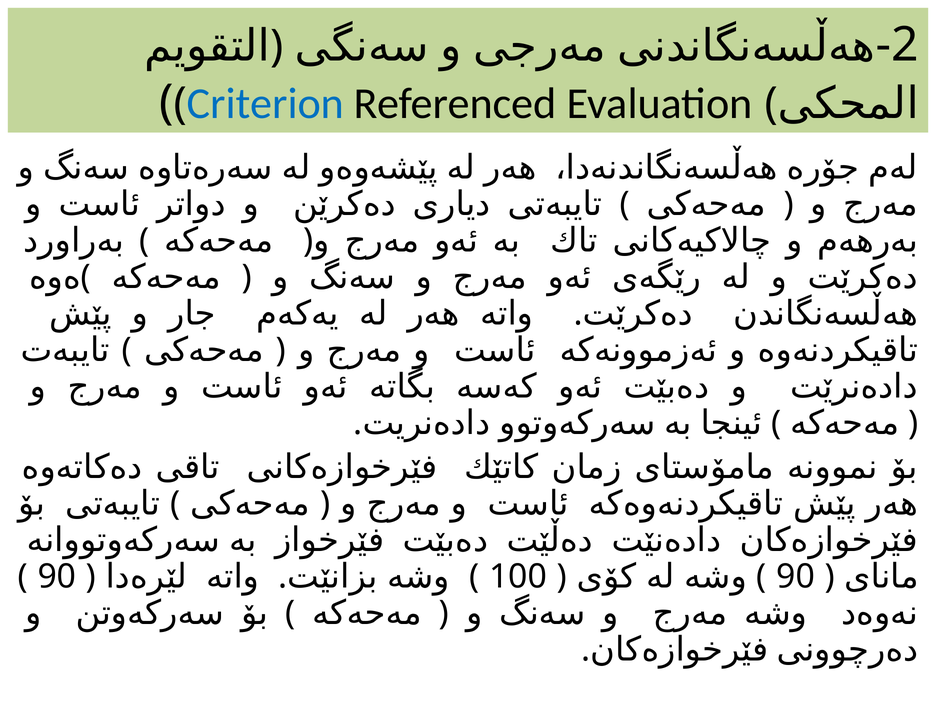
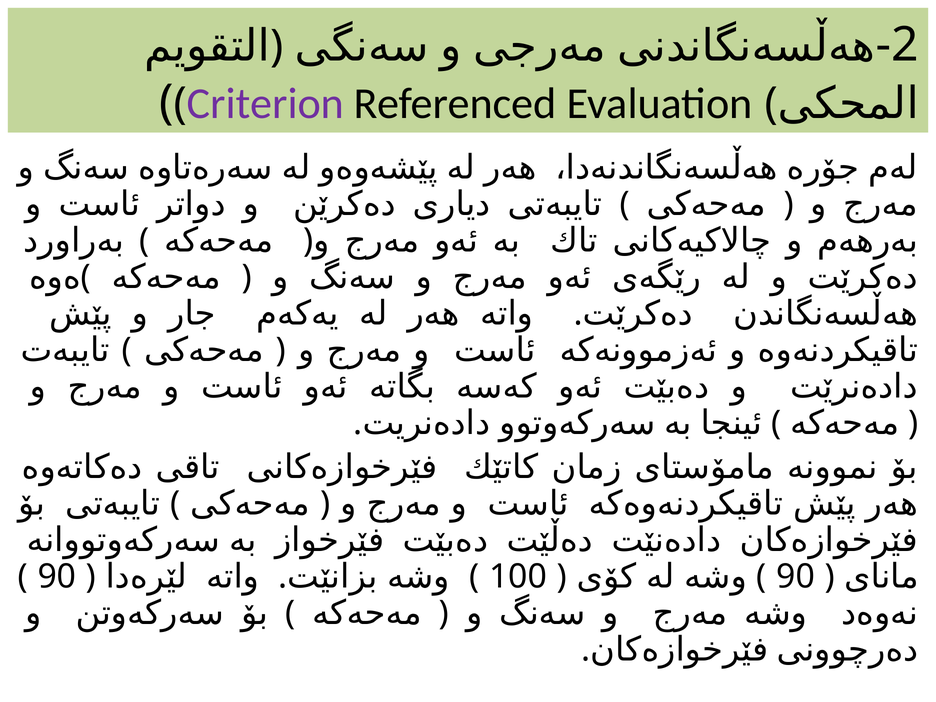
Criterion colour: blue -> purple
